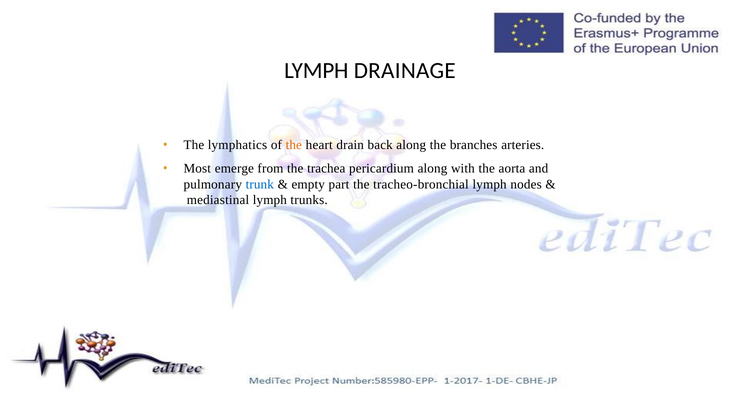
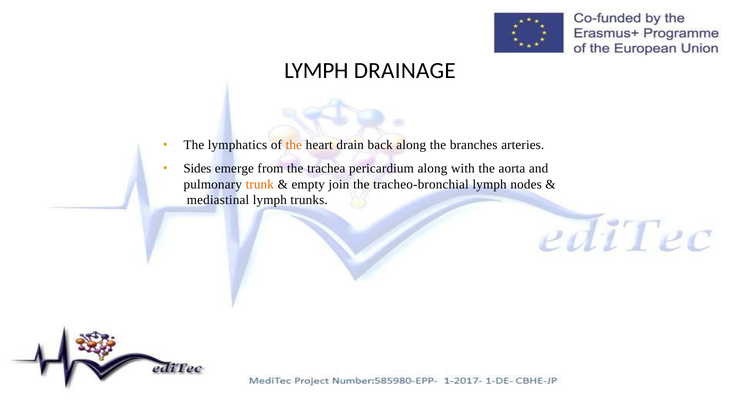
Most: Most -> Sides
trunk colour: blue -> orange
part: part -> join
